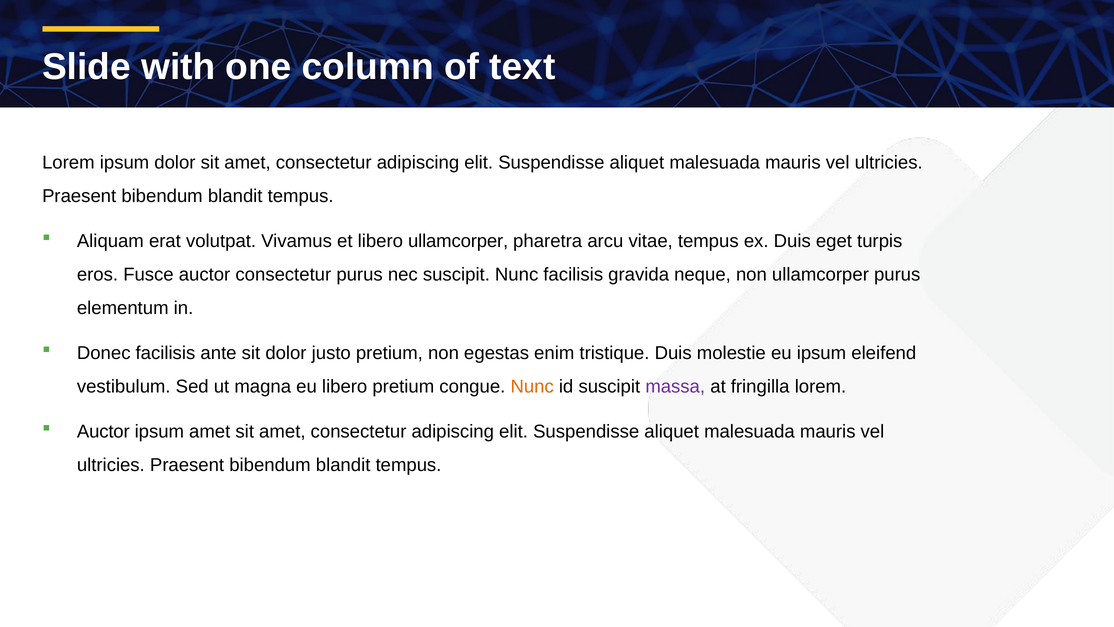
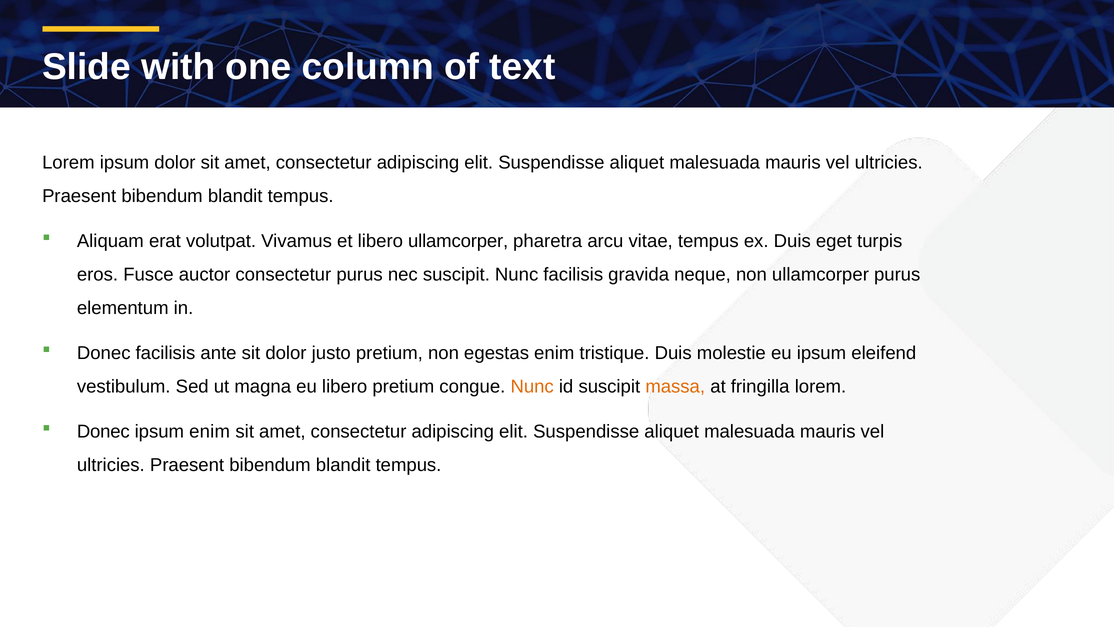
massa colour: purple -> orange
Auctor at (103, 431): Auctor -> Donec
ipsum amet: amet -> enim
